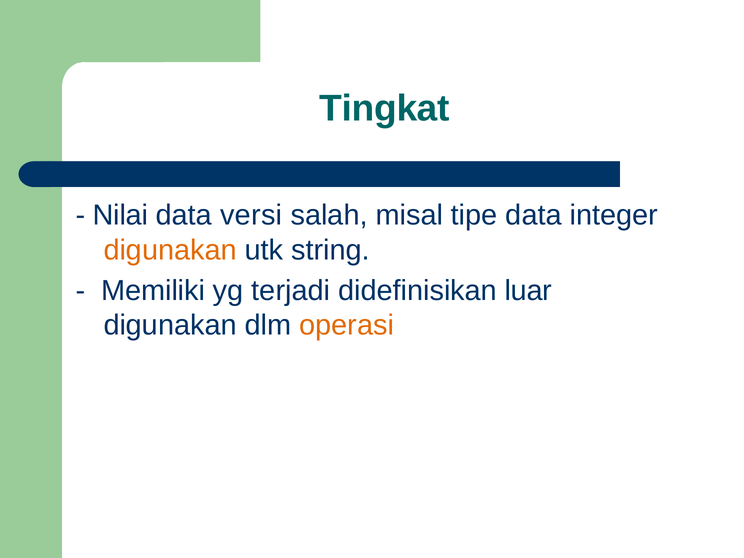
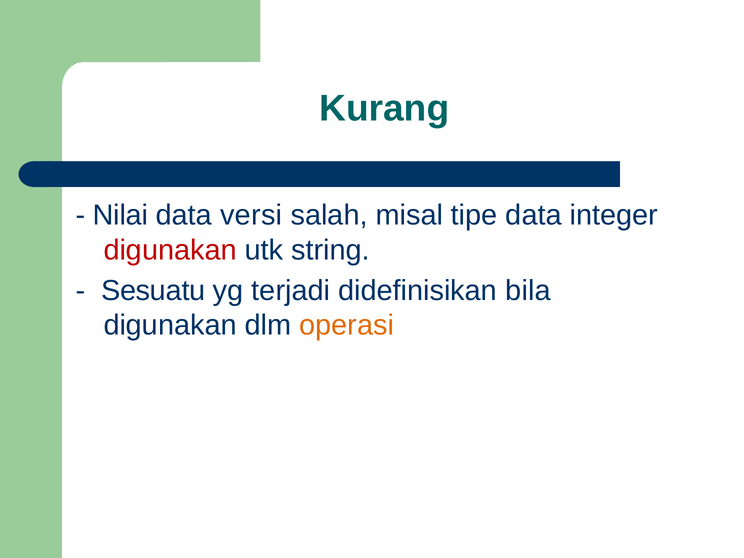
Tingkat: Tingkat -> Kurang
digunakan at (170, 250) colour: orange -> red
Memiliki: Memiliki -> Sesuatu
luar: luar -> bila
